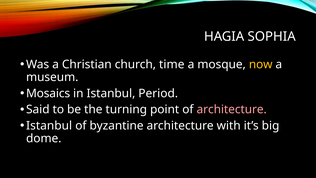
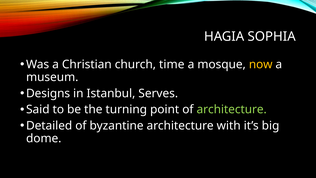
Mosaics: Mosaics -> Designs
Period: Period -> Serves
architecture at (232, 109) colour: pink -> light green
Istanbul at (49, 125): Istanbul -> Detailed
